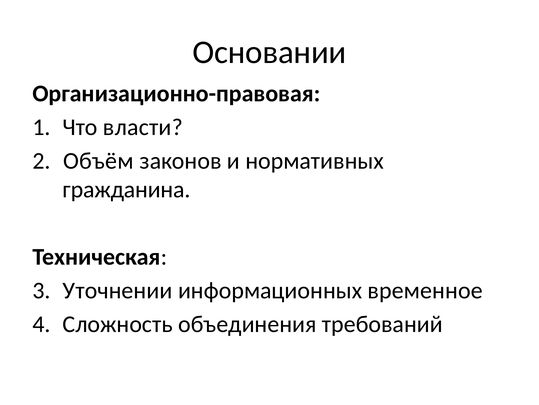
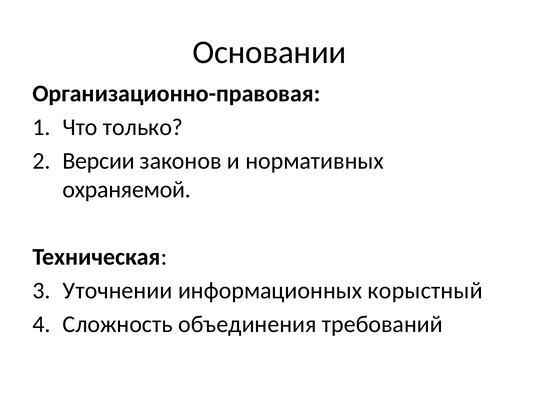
власти: власти -> только
Объём: Объём -> Версии
гражданина: гражданина -> охраняемой
временное: временное -> корыстный
